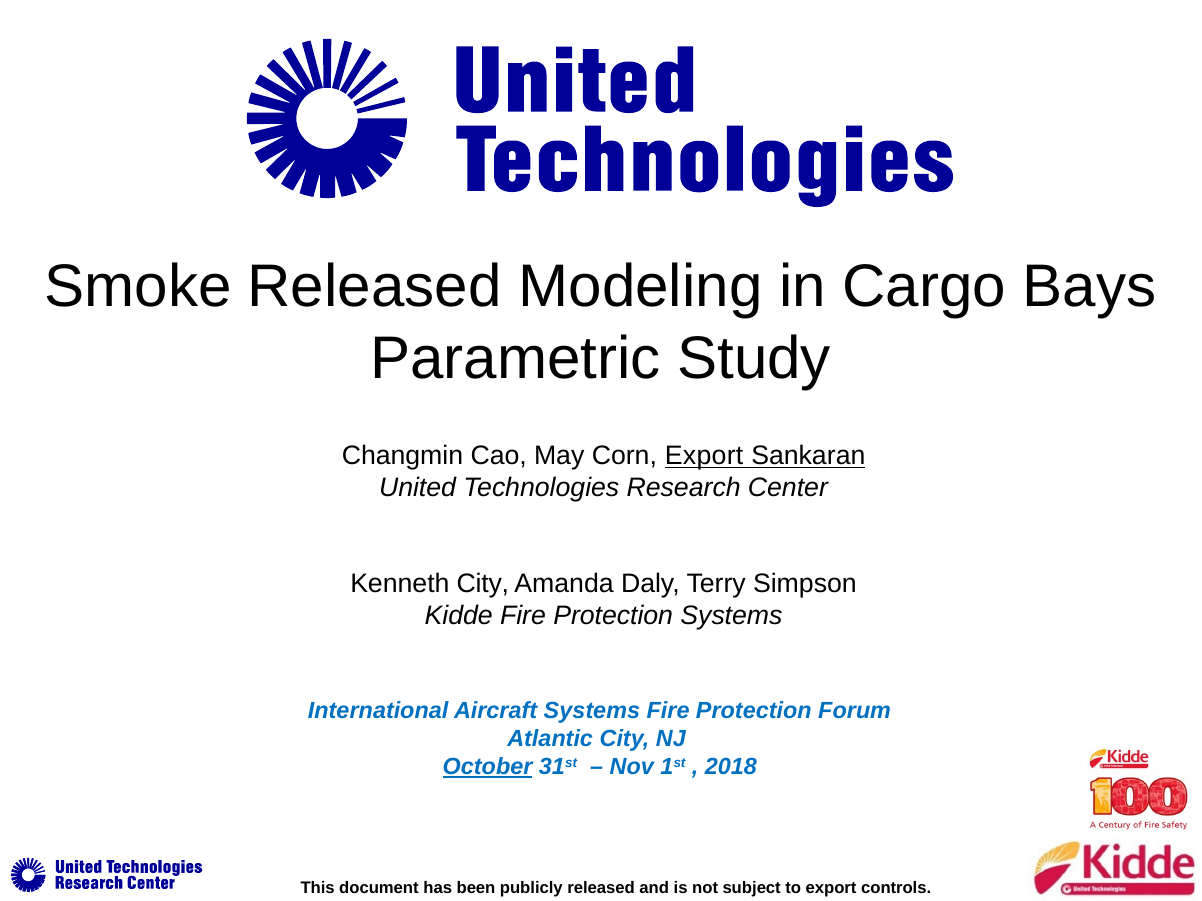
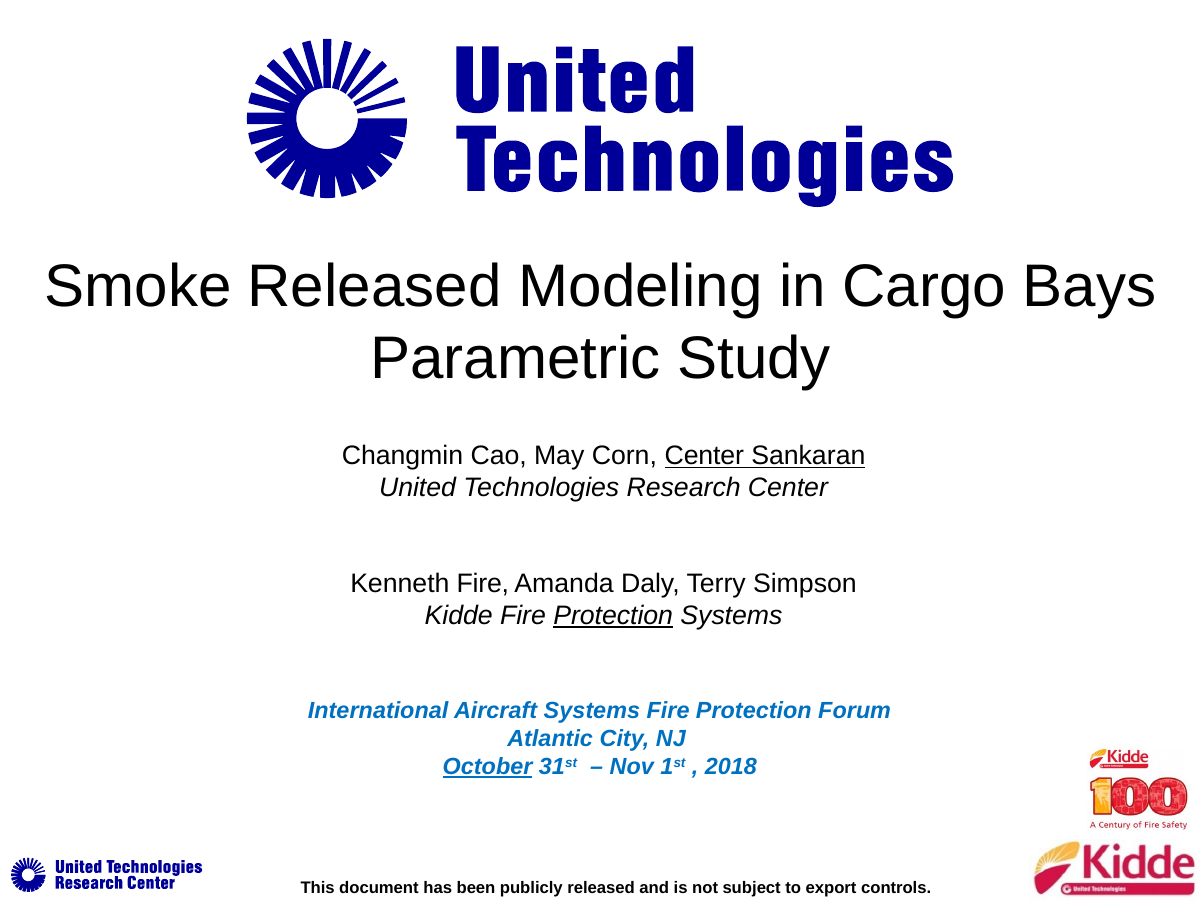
Corn Export: Export -> Center
Kenneth City: City -> Fire
Protection at (613, 616) underline: none -> present
